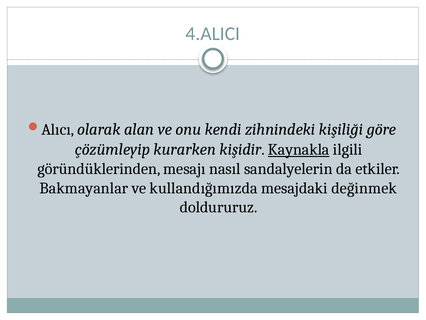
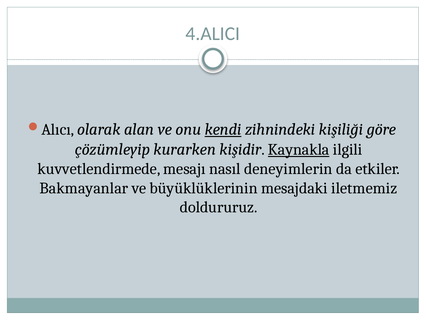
kendi underline: none -> present
göründüklerinden: göründüklerinden -> kuvvetlendirmede
sandalyelerin: sandalyelerin -> deneyimlerin
kullandığımızda: kullandığımızda -> büyüklüklerinin
değinmek: değinmek -> iletmemiz
